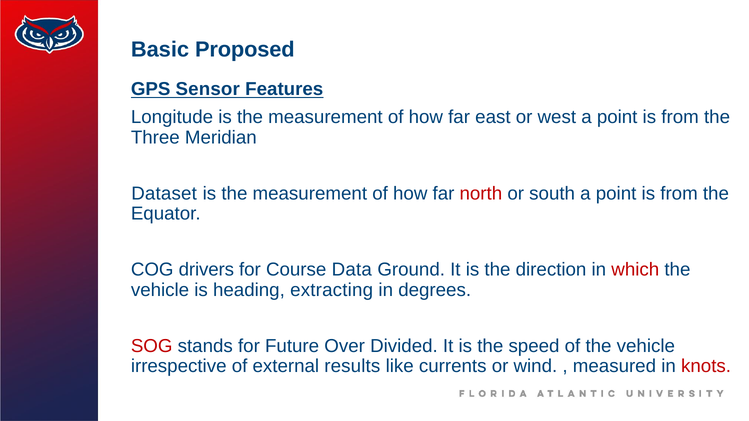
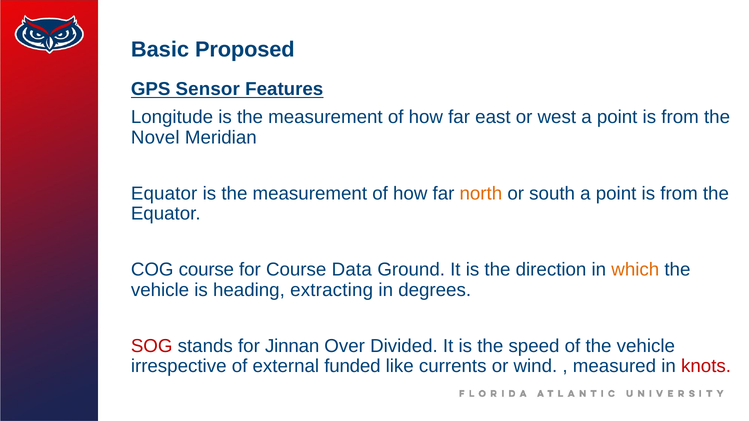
Three: Three -> Novel
Dataset at (164, 194): Dataset -> Equator
north colour: red -> orange
COG drivers: drivers -> course
which colour: red -> orange
Future: Future -> Jinnan
results: results -> funded
